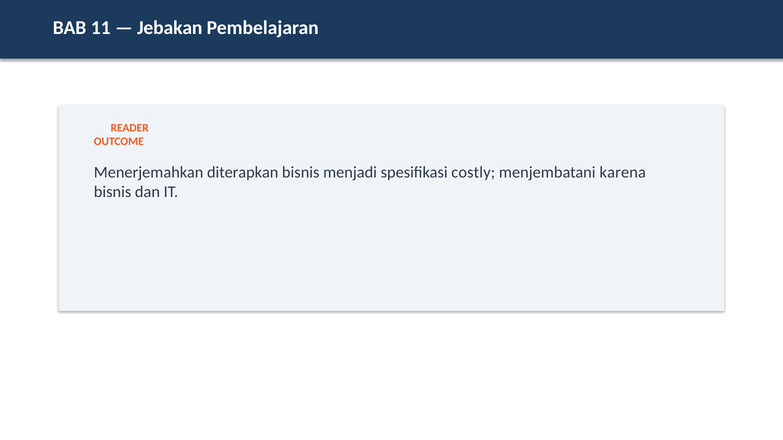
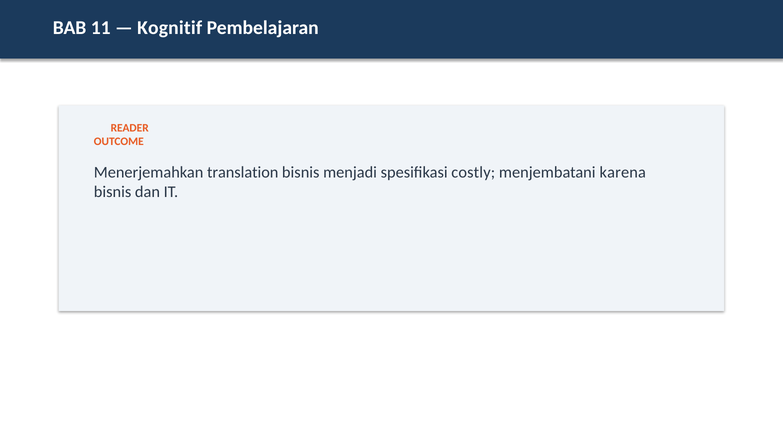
Jebakan: Jebakan -> Kognitif
diterapkan: diterapkan -> translation
